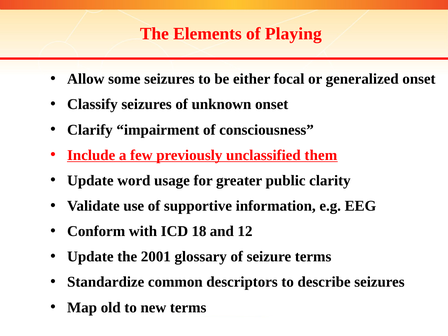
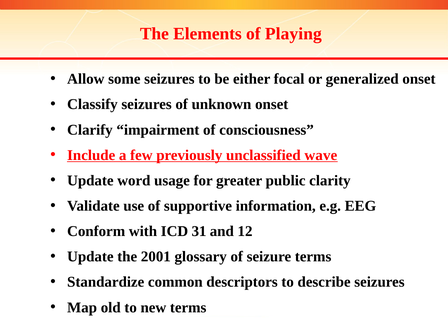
them: them -> wave
18: 18 -> 31
